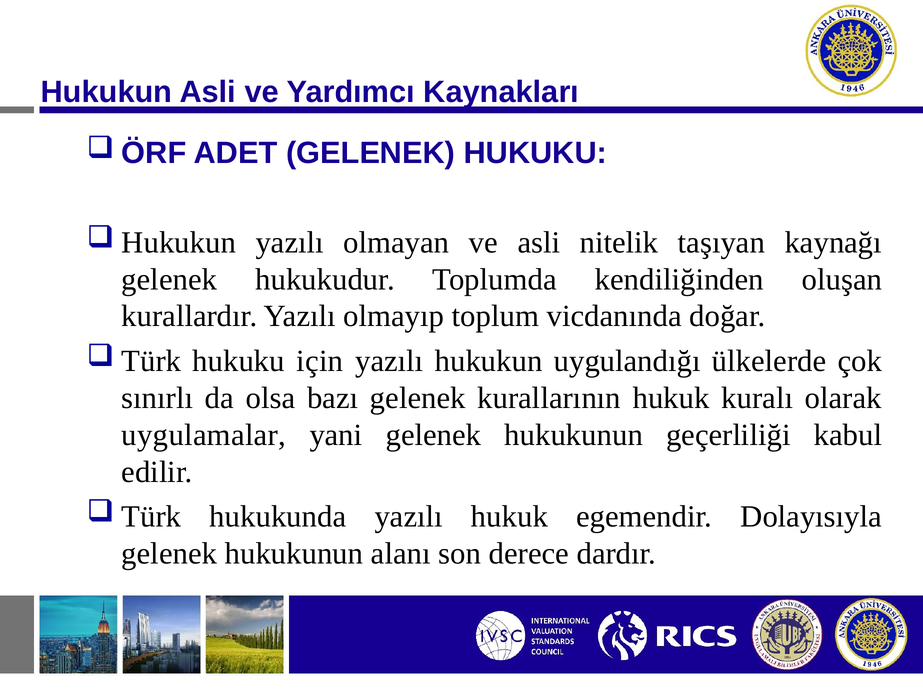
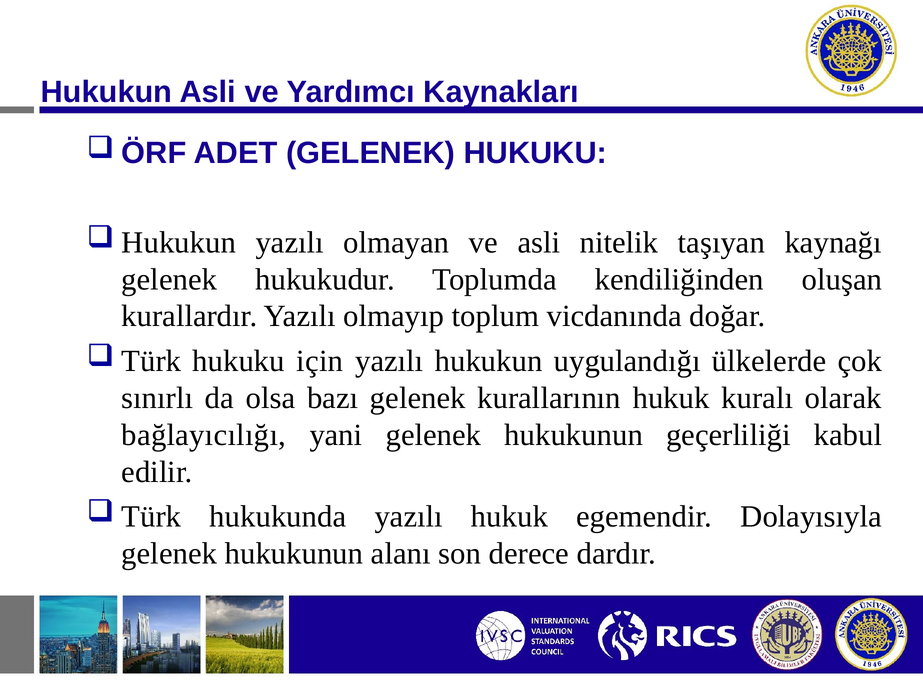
uygulamalar: uygulamalar -> bağlayıcılığı
